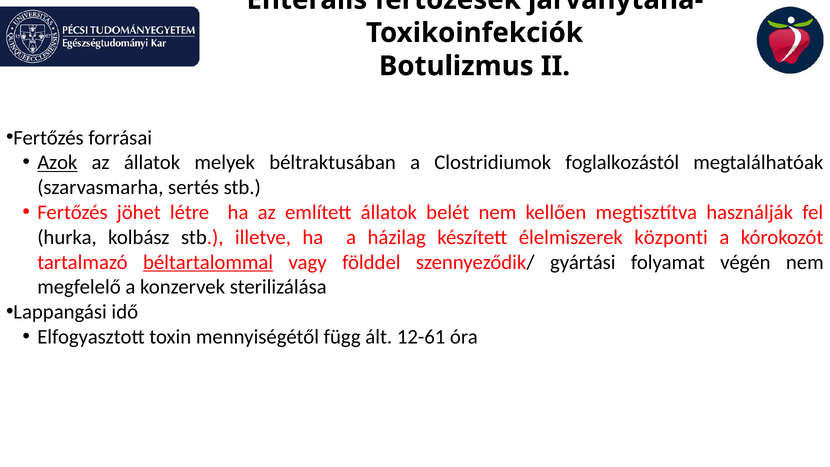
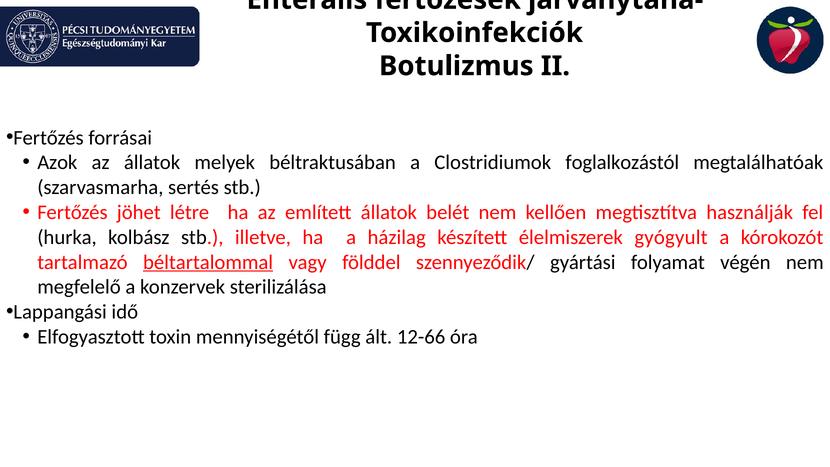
Azok underline: present -> none
központi: központi -> gyógyult
12-61: 12-61 -> 12-66
